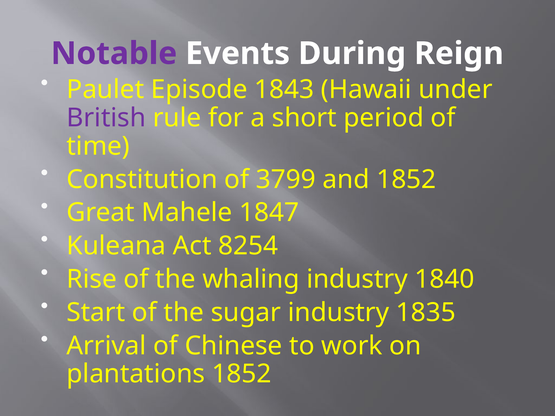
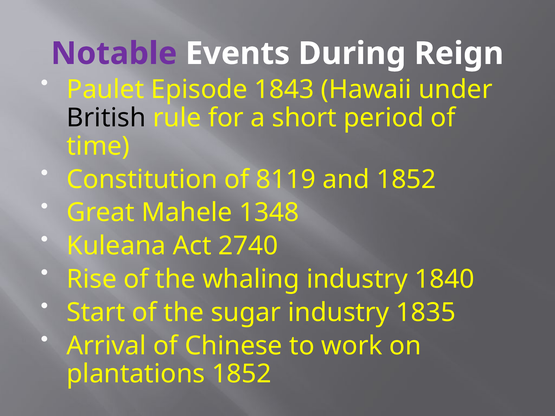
British colour: purple -> black
3799: 3799 -> 8119
1847: 1847 -> 1348
8254: 8254 -> 2740
